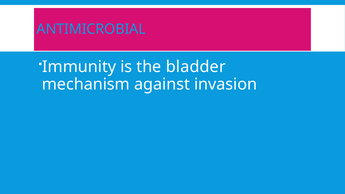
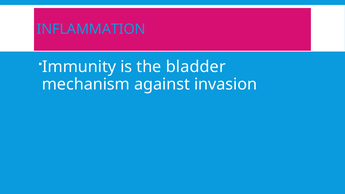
ANTIMICROBIAL: ANTIMICROBIAL -> INFLAMMATION
